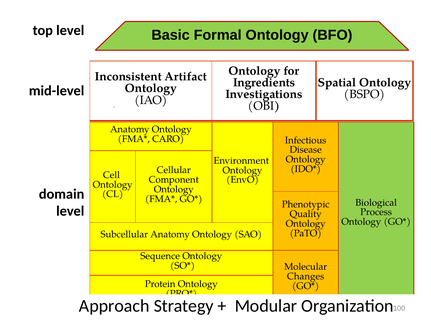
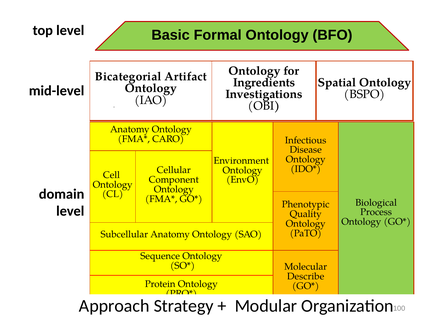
Inconsistent: Inconsistent -> Bicategorial
Changes: Changes -> Describe
